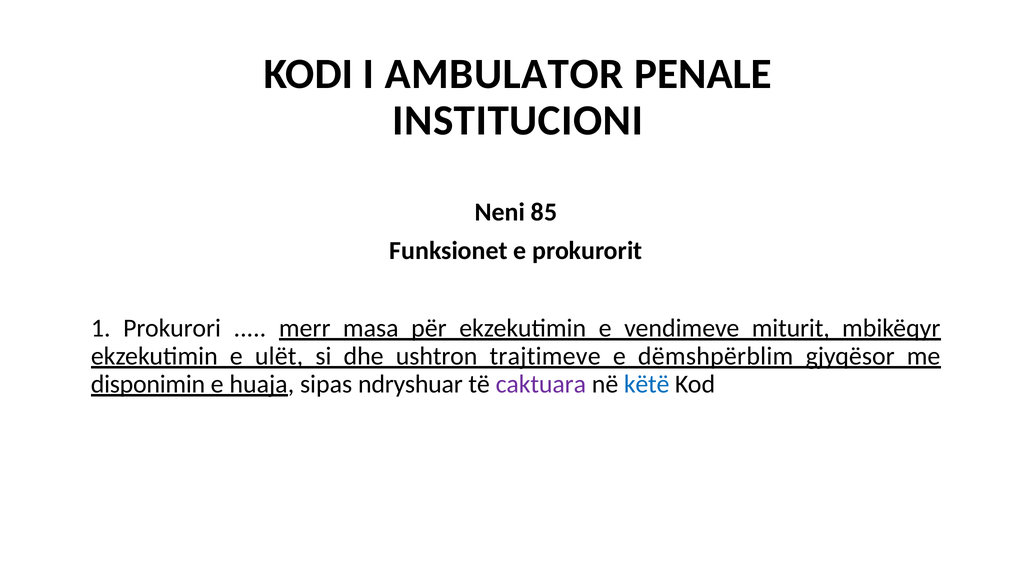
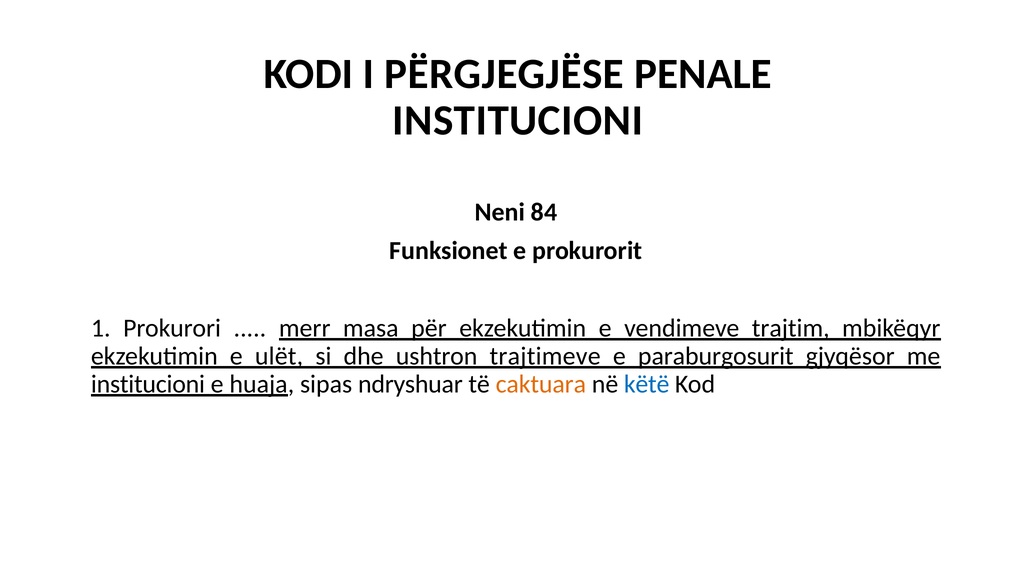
AMBULATOR: AMBULATOR -> PËRGJEGJËSE
85: 85 -> 84
miturit: miturit -> trajtim
dëmshpërblim: dëmshpërblim -> paraburgosurit
disponimin at (148, 384): disponimin -> institucioni
caktuara colour: purple -> orange
